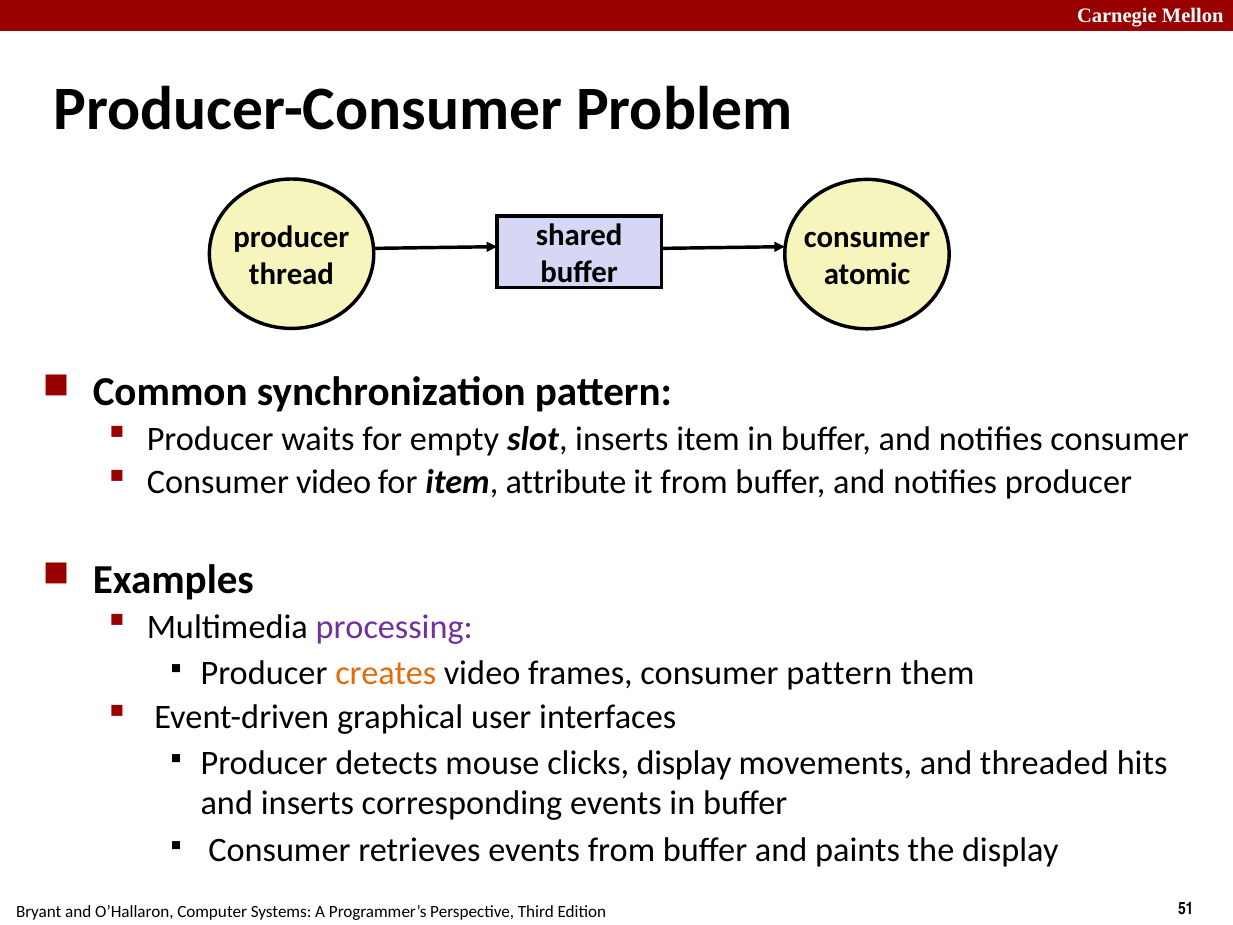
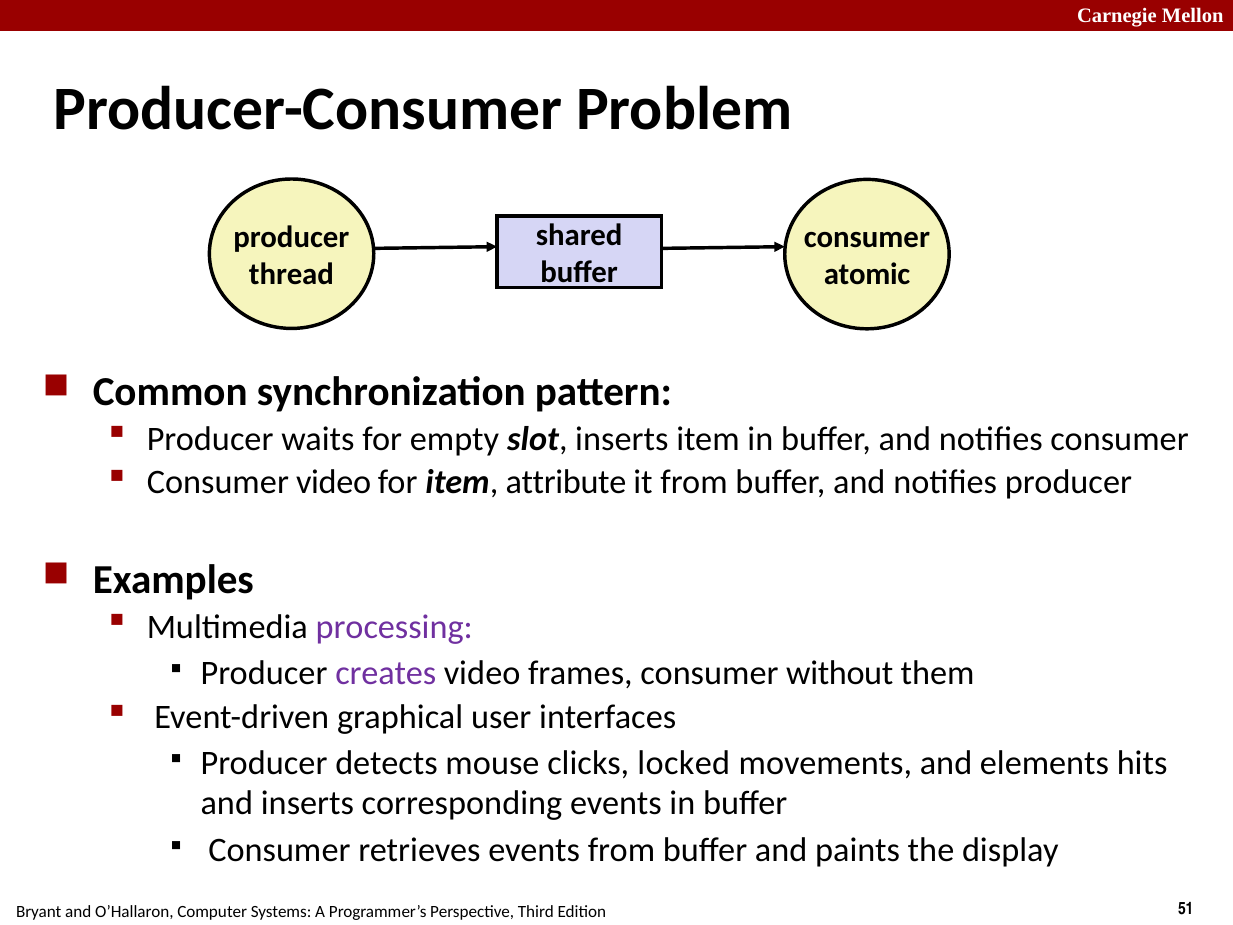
creates colour: orange -> purple
consumer pattern: pattern -> without
clicks display: display -> locked
threaded: threaded -> elements
